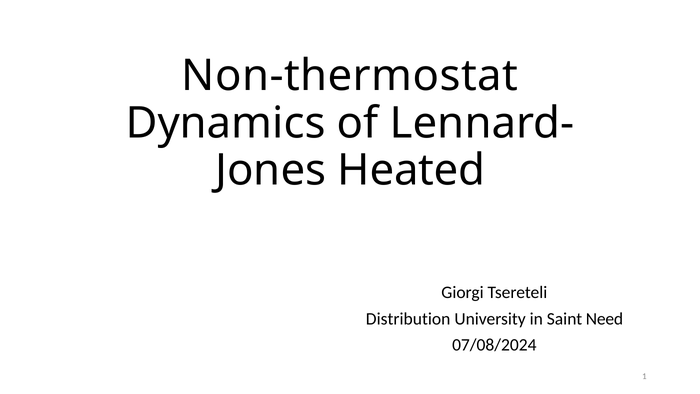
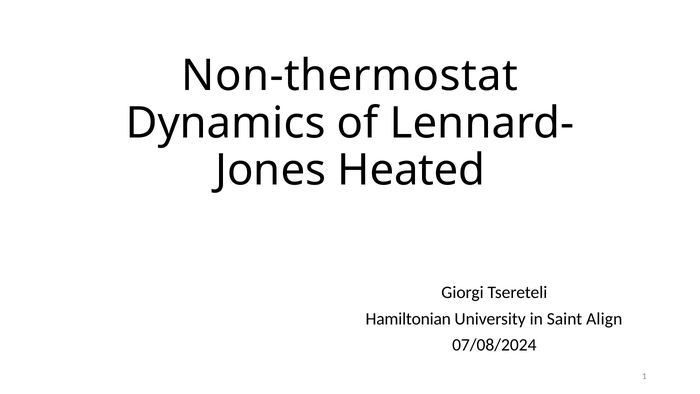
Distribution: Distribution -> Hamiltonian
Need: Need -> Align
